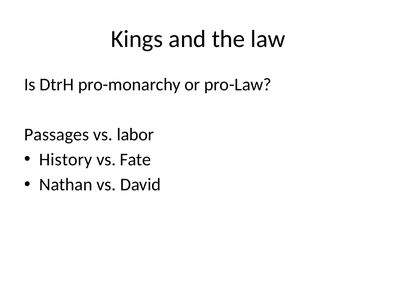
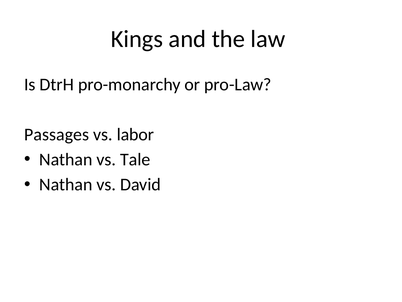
History at (66, 159): History -> Nathan
Fate: Fate -> Tale
